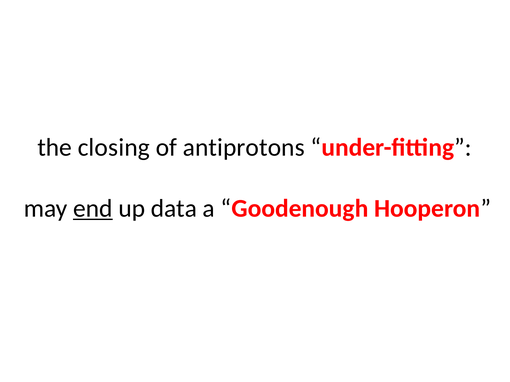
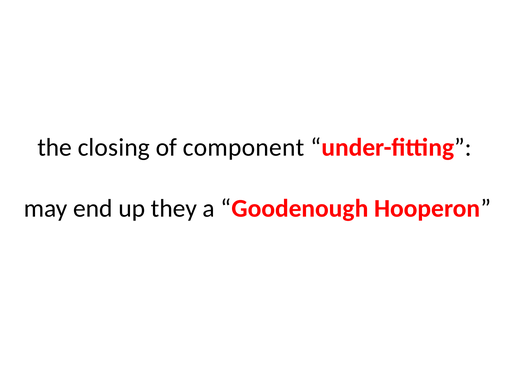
antiprotons: antiprotons -> component
end underline: present -> none
data: data -> they
